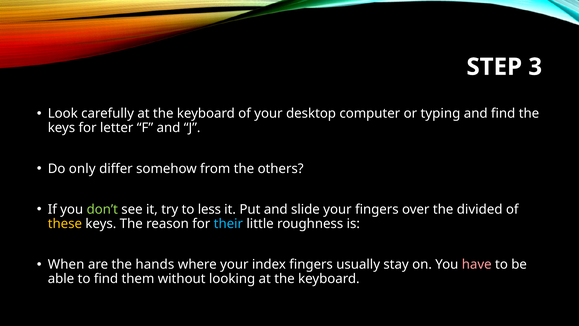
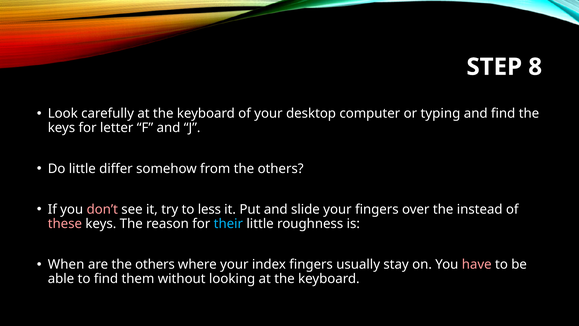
3: 3 -> 8
Do only: only -> little
don’t colour: light green -> pink
divided: divided -> instead
these colour: yellow -> pink
are the hands: hands -> others
